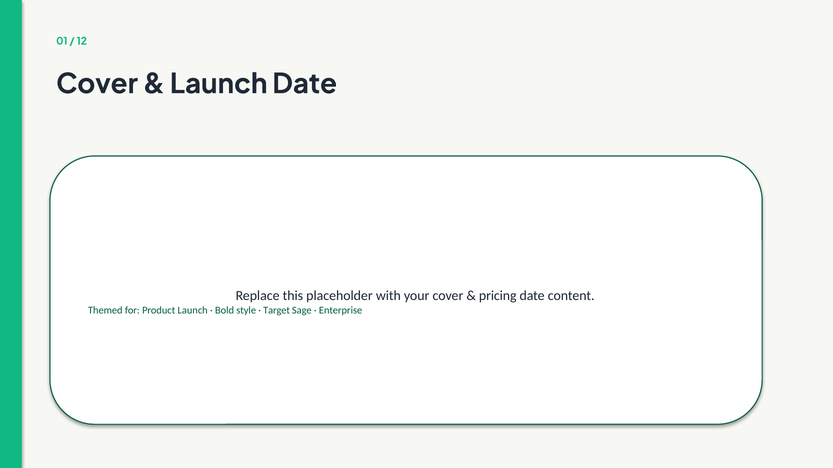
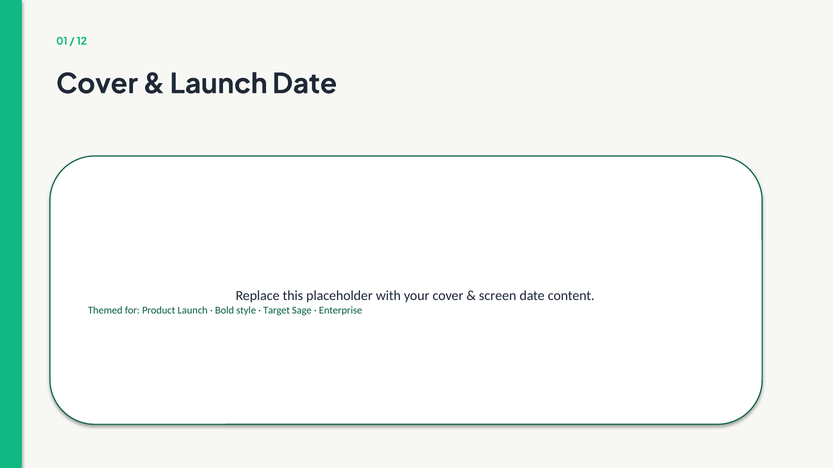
pricing: pricing -> screen
